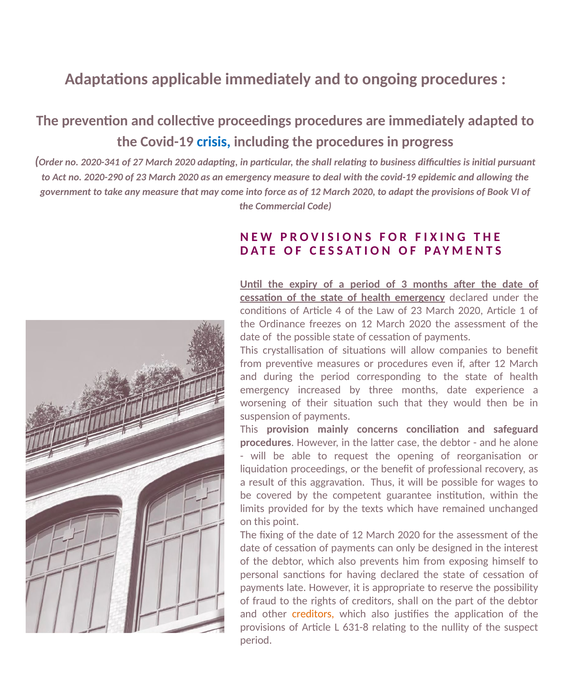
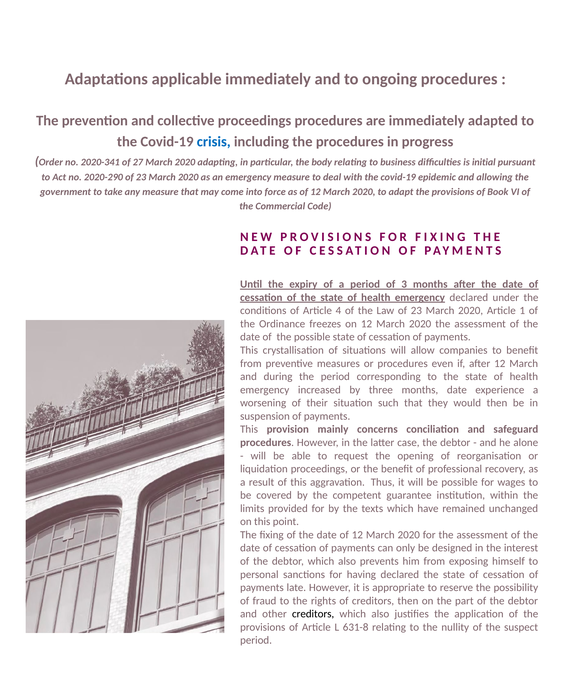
the shall: shall -> body
creditors shall: shall -> then
creditors at (313, 614) colour: orange -> black
